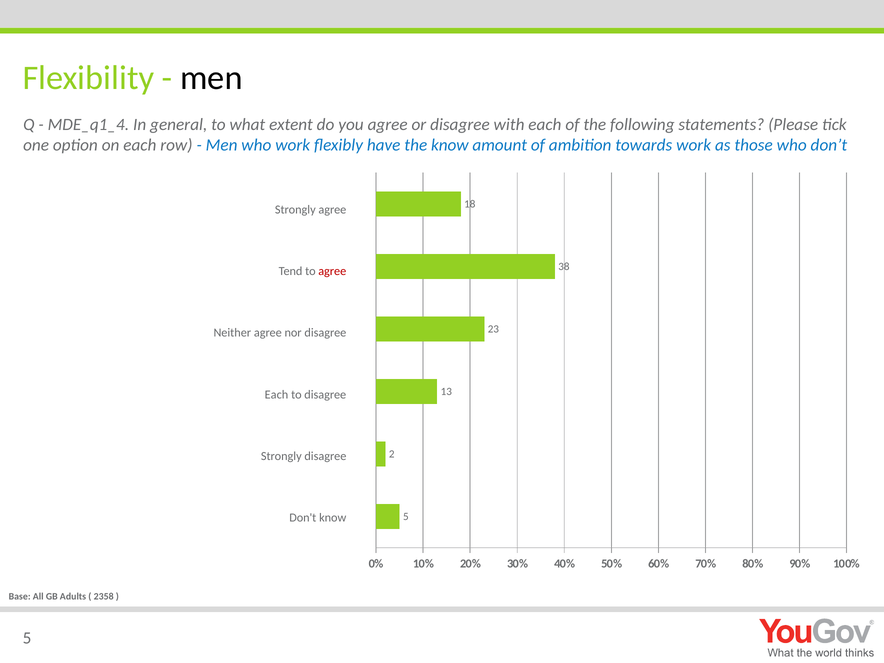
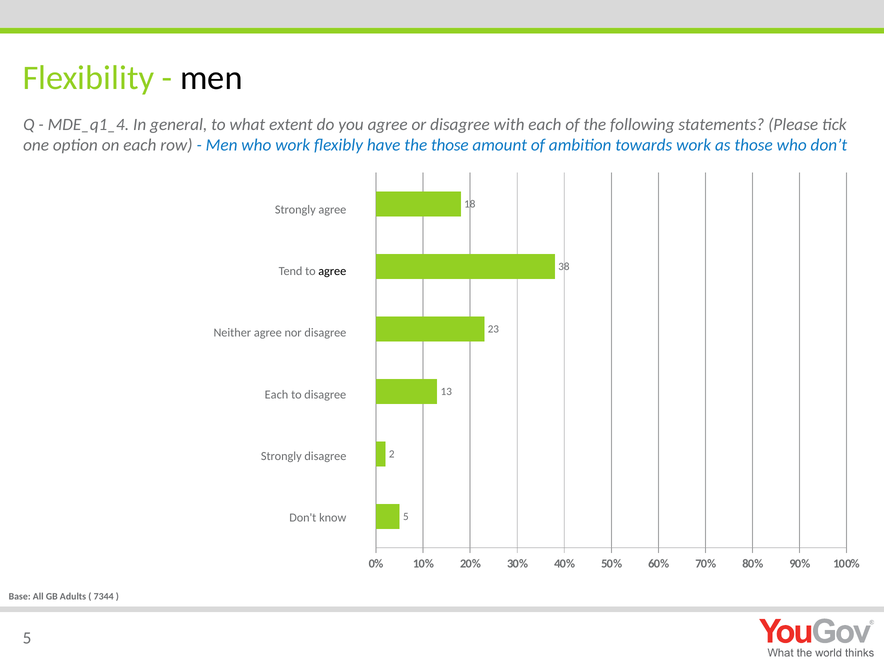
the know: know -> those
agree at (332, 271) colour: red -> black
2358: 2358 -> 7344
